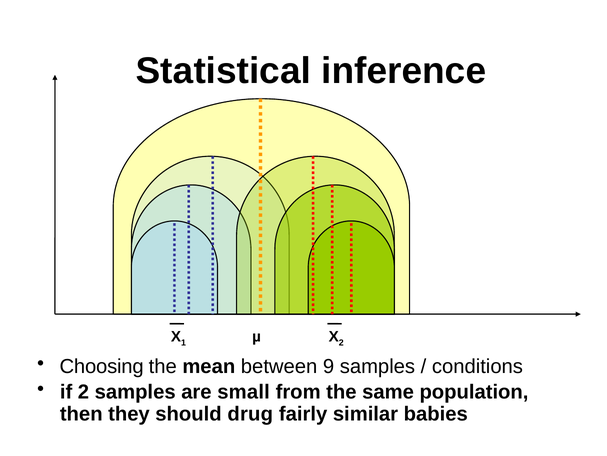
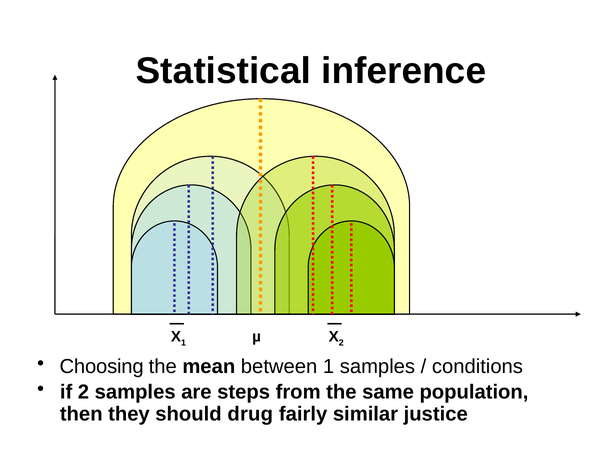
between 9: 9 -> 1
small: small -> steps
babies: babies -> justice
